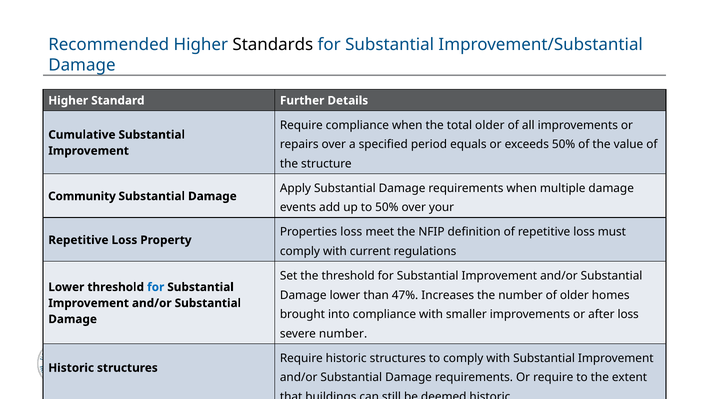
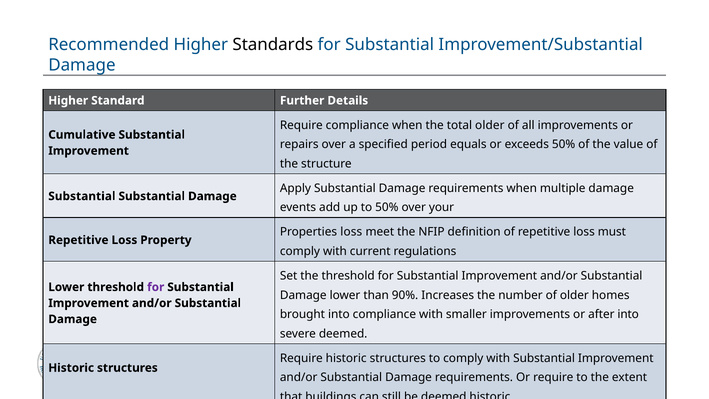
Community at (82, 196): Community -> Substantial
for at (156, 287) colour: blue -> purple
47%: 47% -> 90%
after loss: loss -> into
severe number: number -> deemed
